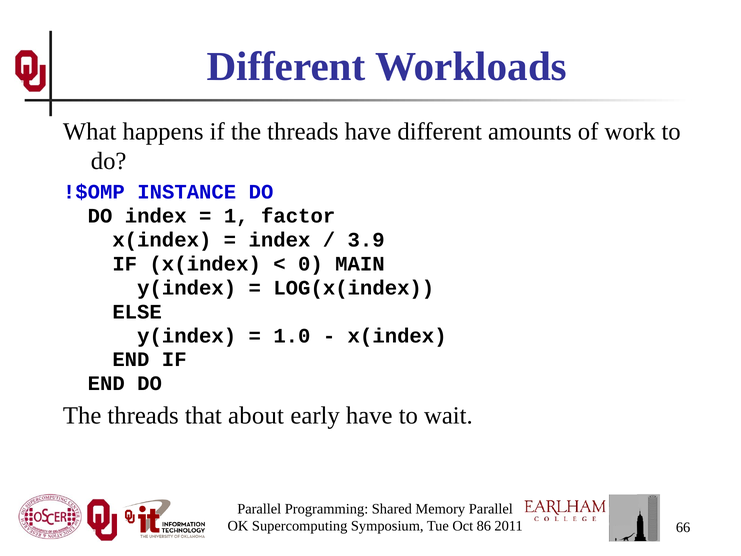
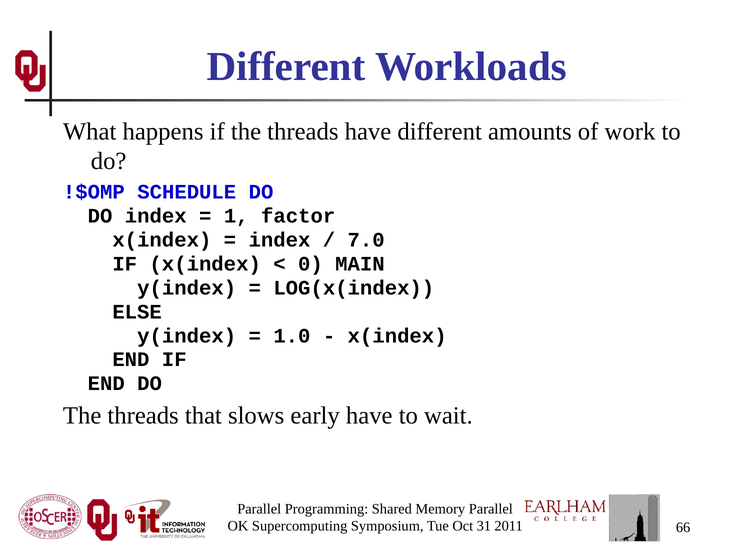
INSTANCE: INSTANCE -> SCHEDULE
3.9: 3.9 -> 7.0
about: about -> slows
86: 86 -> 31
